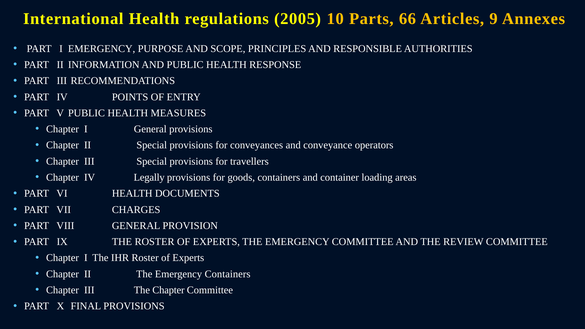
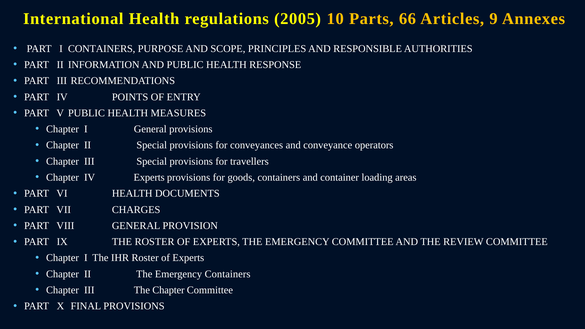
I EMERGENCY: EMERGENCY -> CONTAINERS
IV Legally: Legally -> Experts
